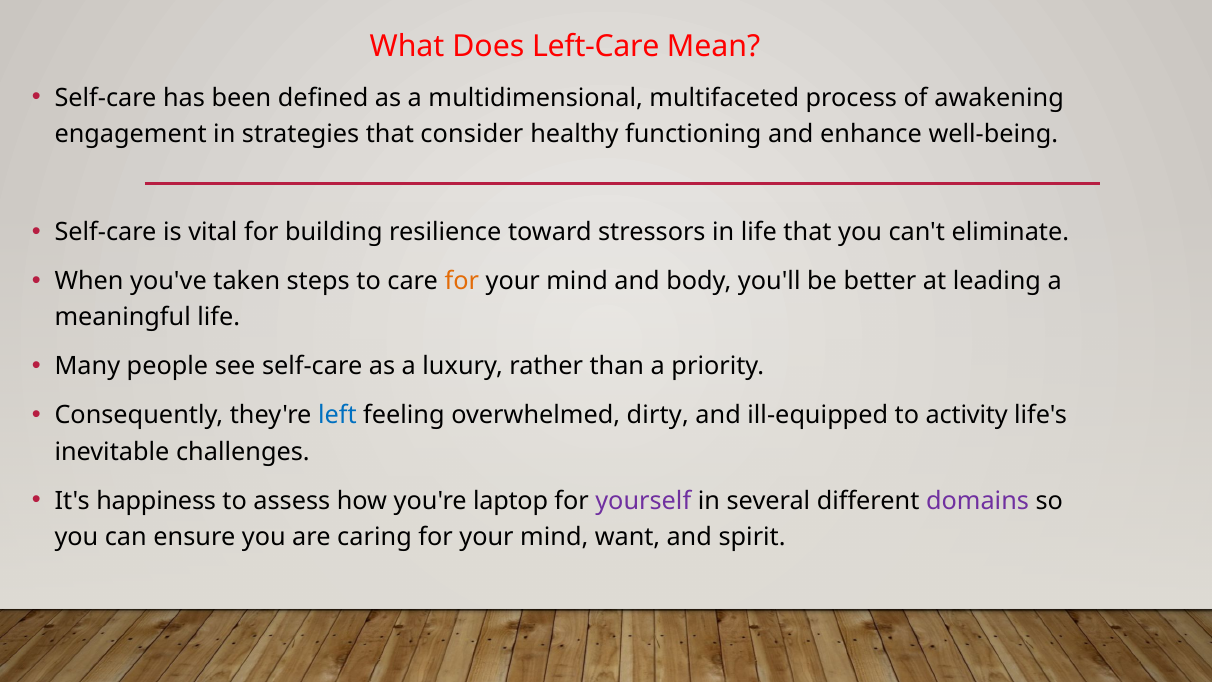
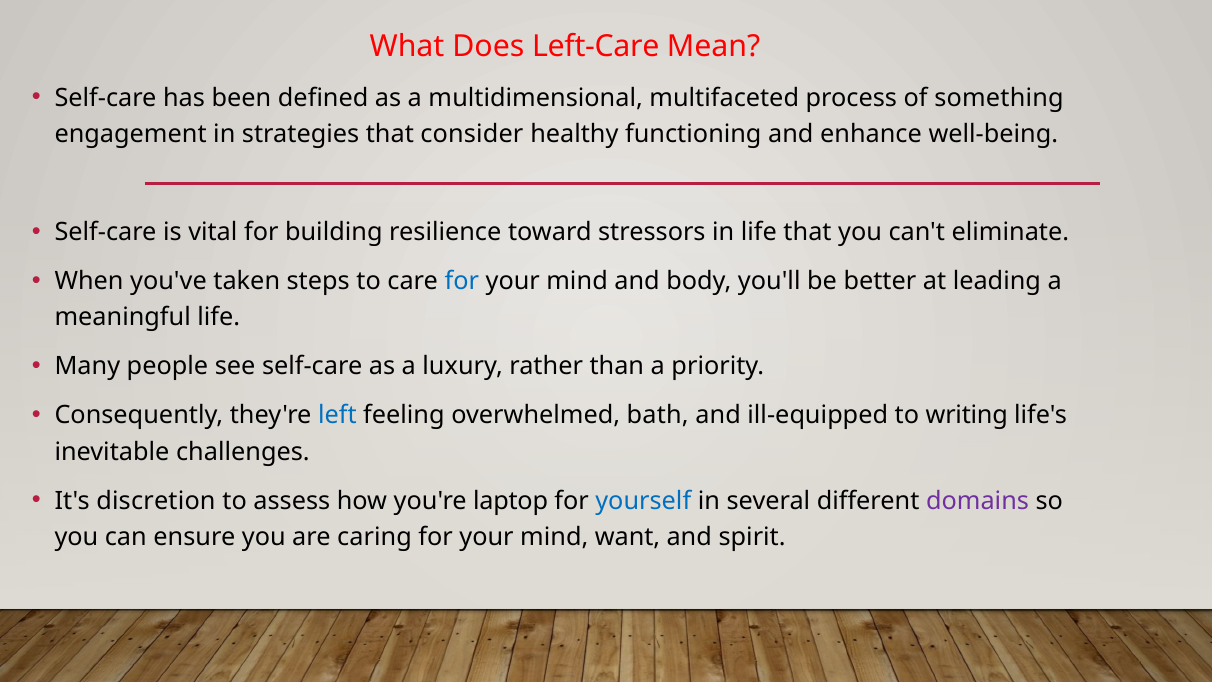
awakening: awakening -> something
for at (462, 281) colour: orange -> blue
dirty: dirty -> bath
activity: activity -> writing
happiness: happiness -> discretion
yourself colour: purple -> blue
